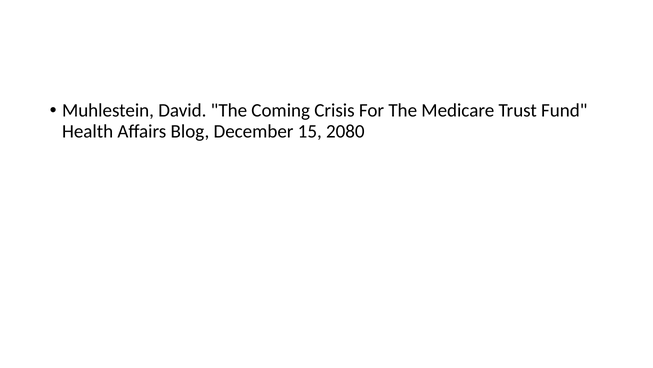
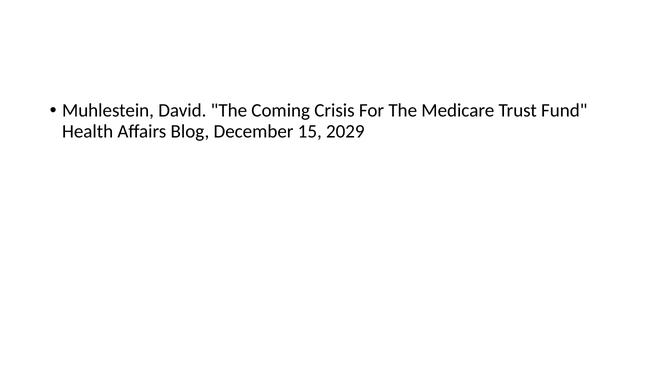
2080: 2080 -> 2029
